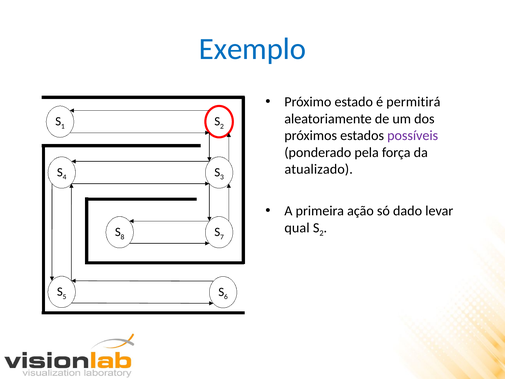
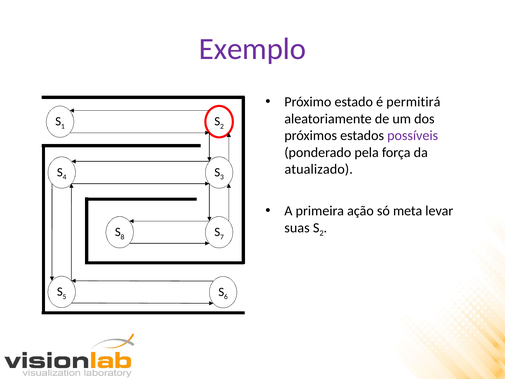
Exemplo colour: blue -> purple
dado: dado -> meta
qual: qual -> suas
